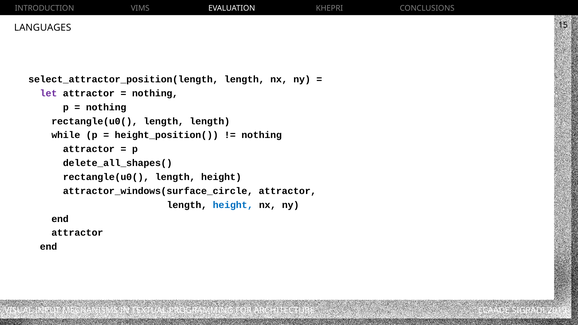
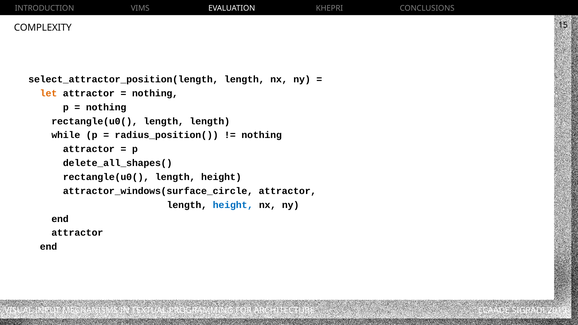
LANGUAGES: LANGUAGES -> COMPLEXITY
let colour: purple -> orange
height_position(: height_position( -> radius_position(
